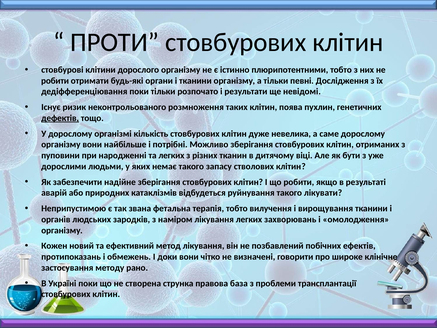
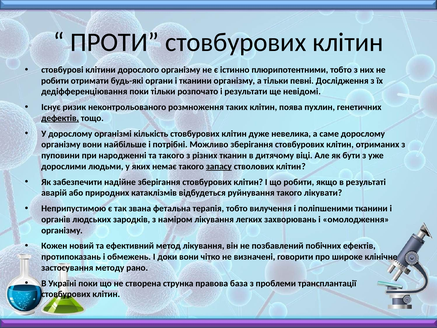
та легких: легких -> такого
запасу underline: none -> present
вирощування: вирощування -> поліпшеними
